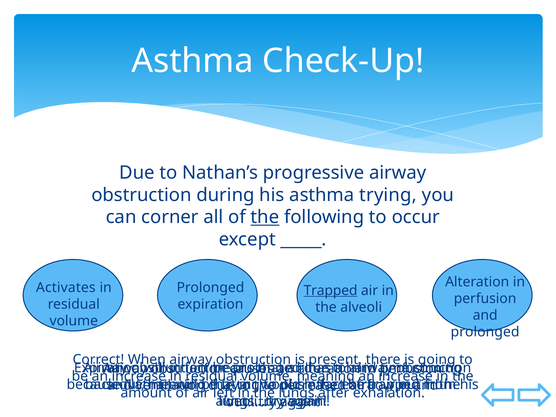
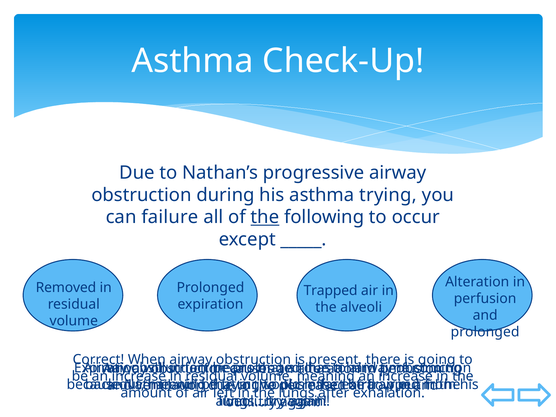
corner: corner -> failure
Activates: Activates -> Removed
Trapped at (331, 290) underline: present -> none
